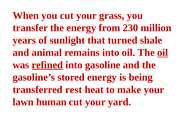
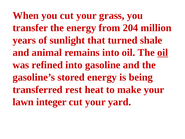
230: 230 -> 204
refined underline: present -> none
human: human -> integer
